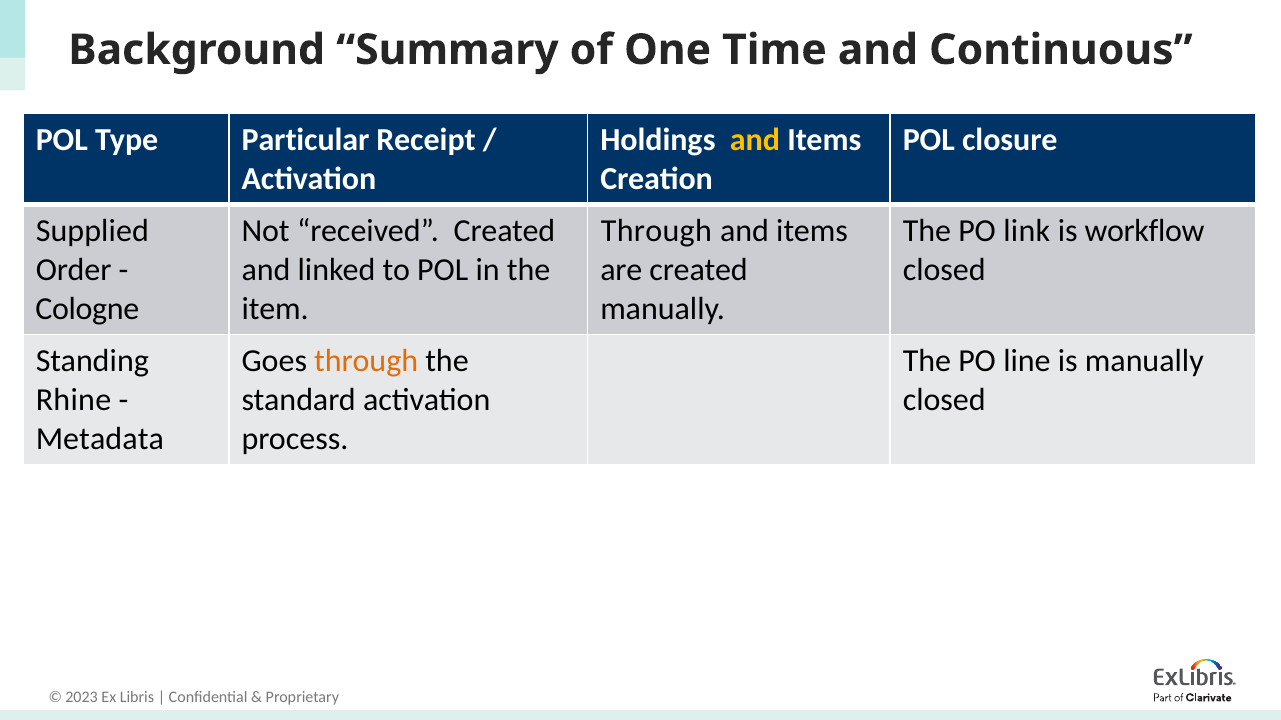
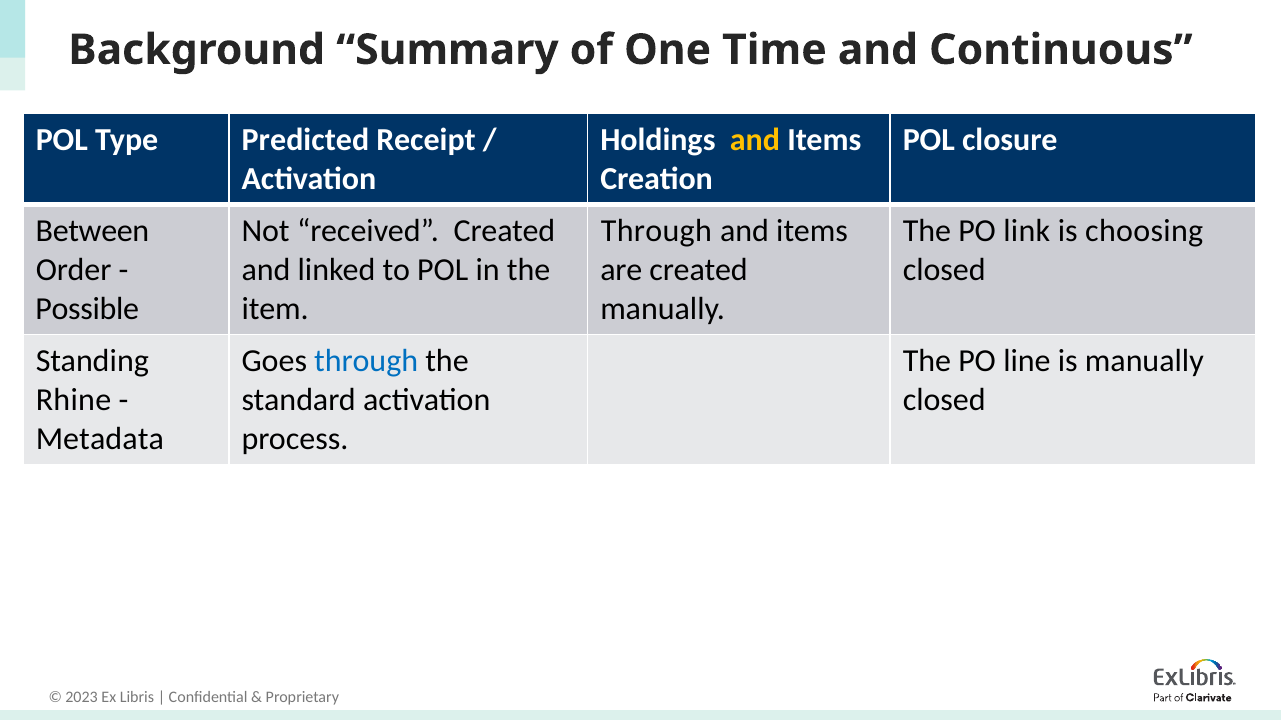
Particular: Particular -> Predicted
Supplied: Supplied -> Between
workflow: workflow -> choosing
Cologne: Cologne -> Possible
through at (366, 361) colour: orange -> blue
